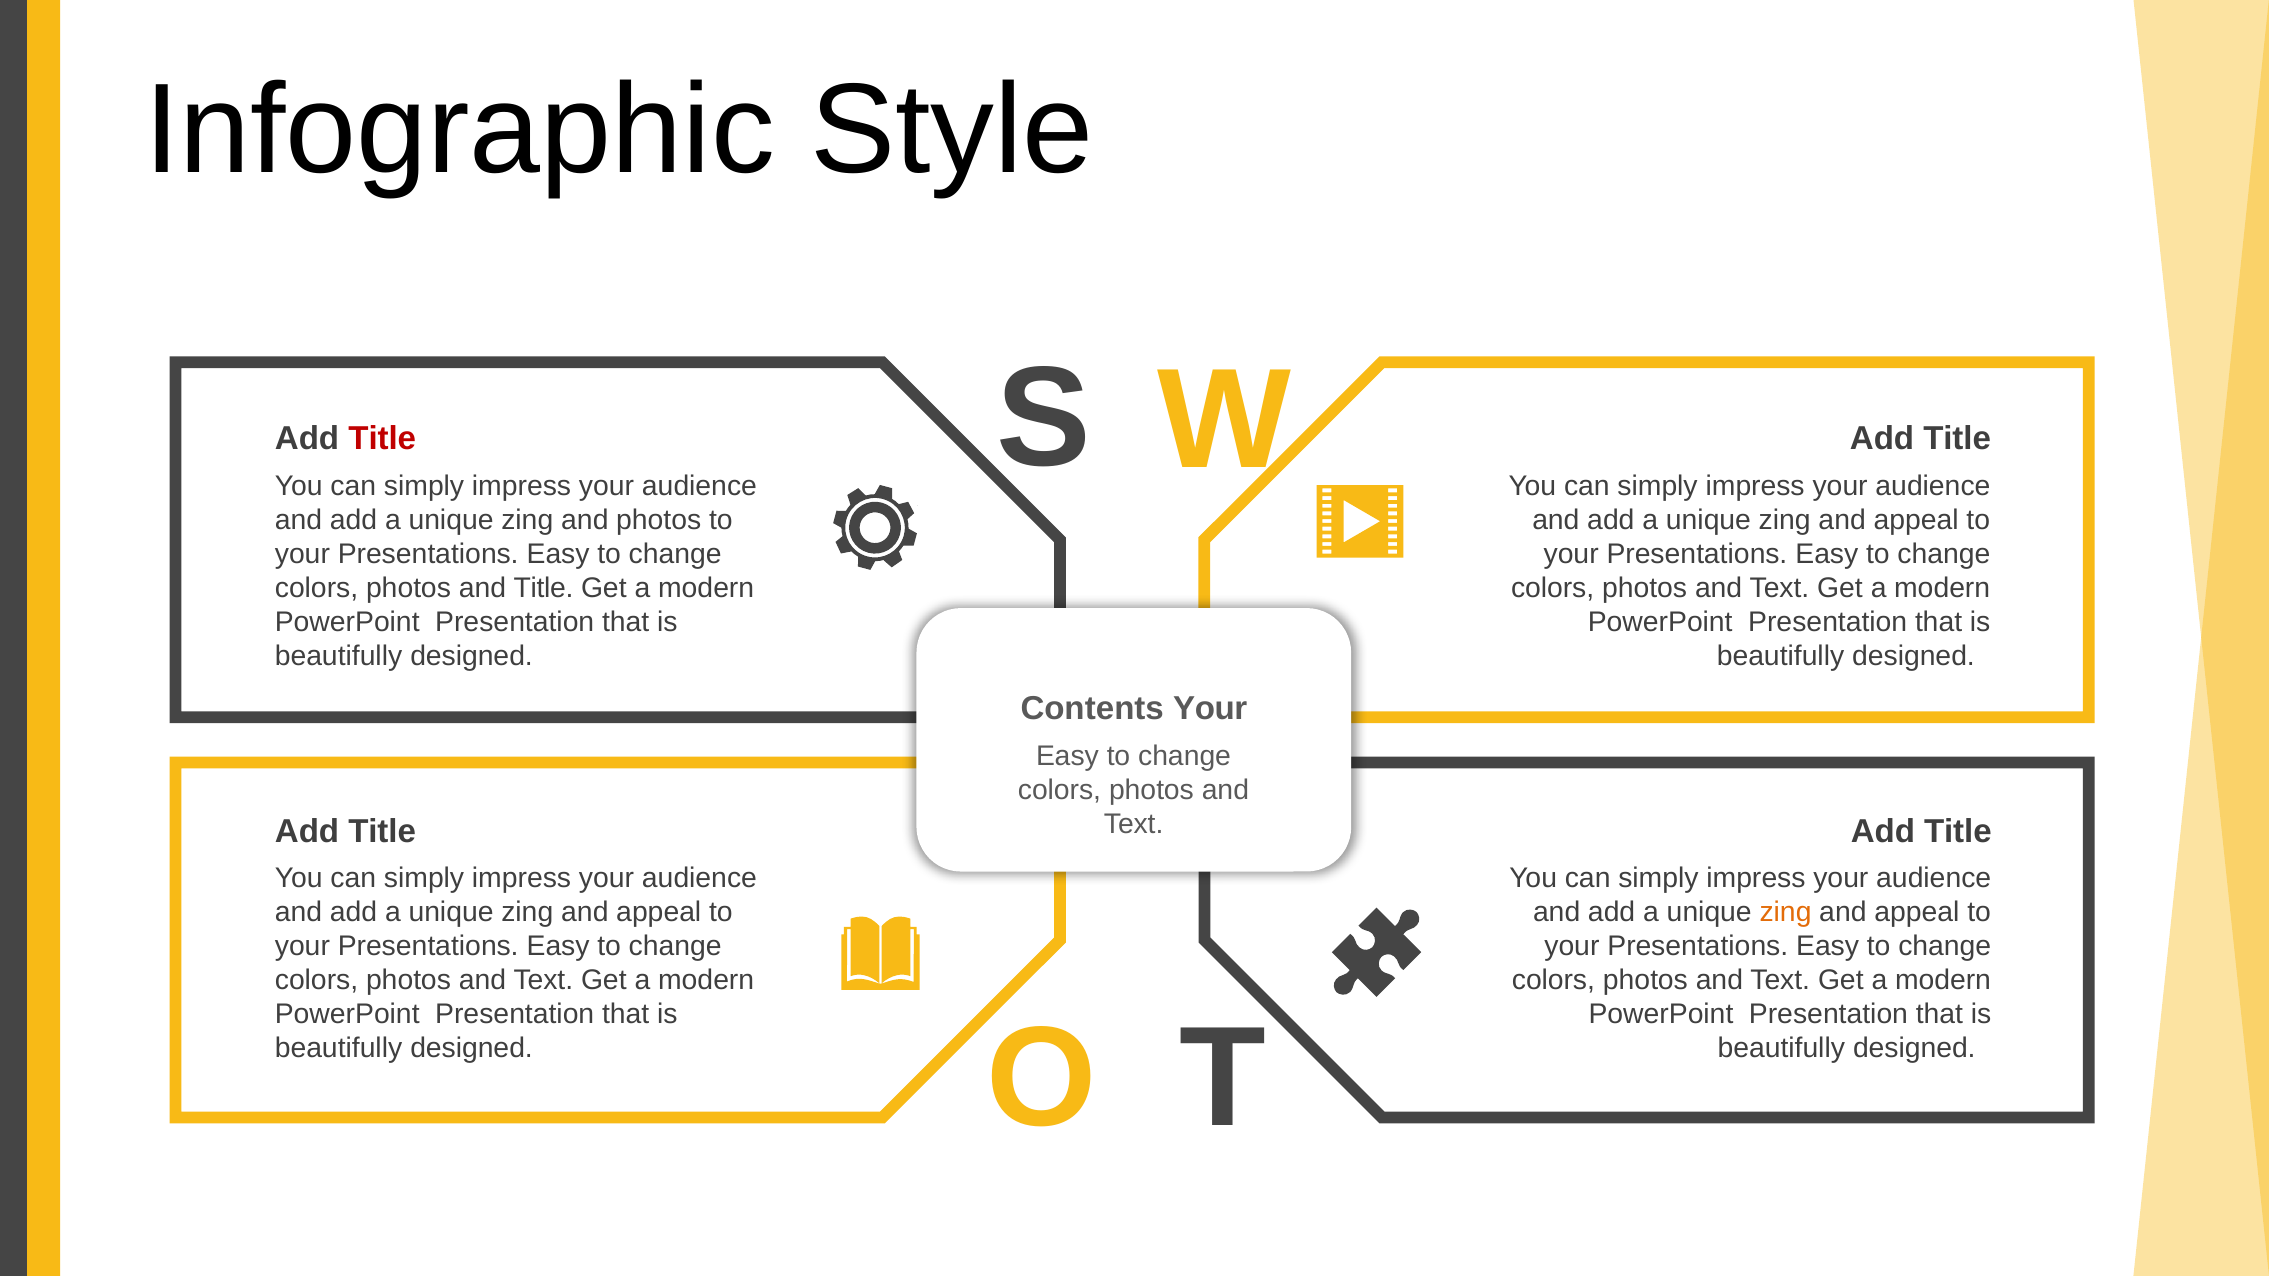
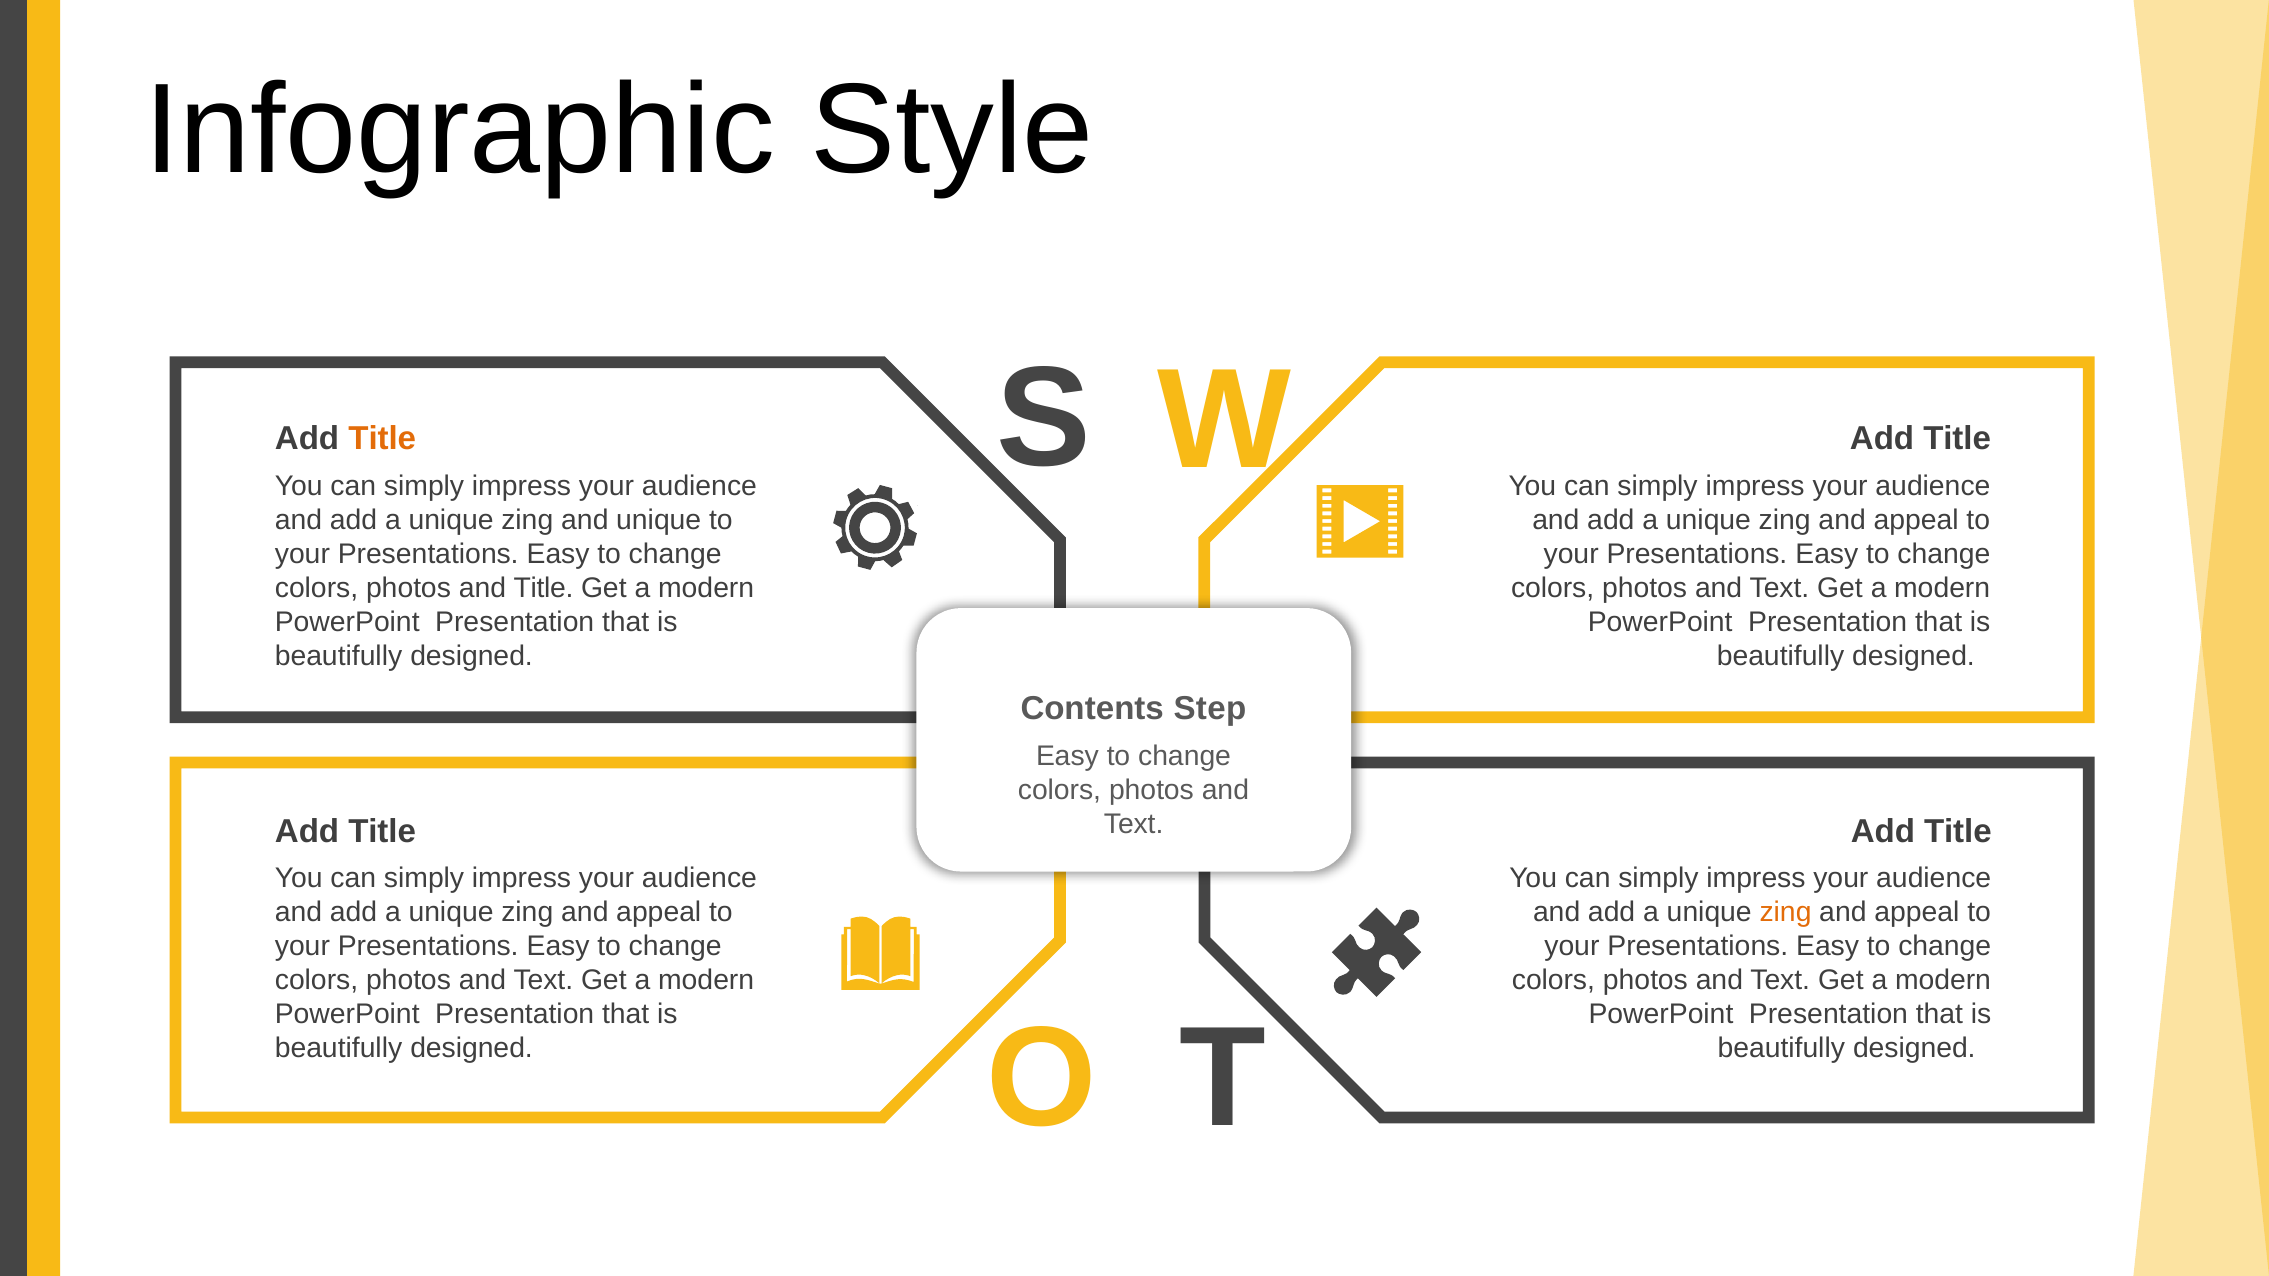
Title at (382, 439) colour: red -> orange
and photos: photos -> unique
Contents Your: Your -> Step
